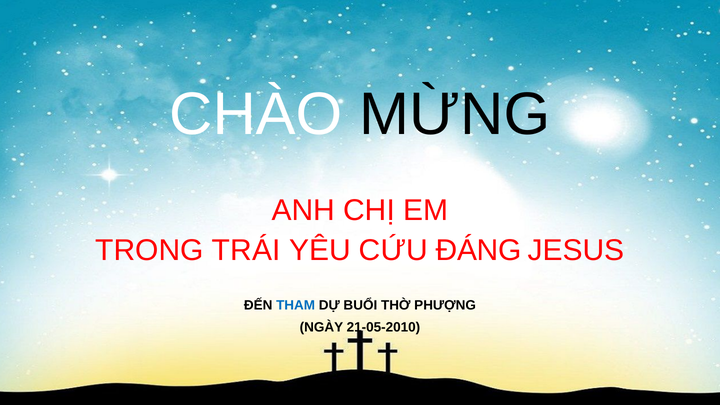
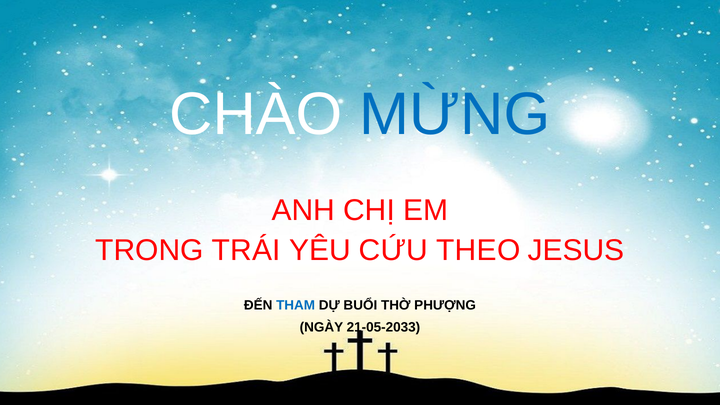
MỪNG colour: black -> blue
ĐÁNG: ĐÁNG -> THEO
21-05-2010: 21-05-2010 -> 21-05-2033
